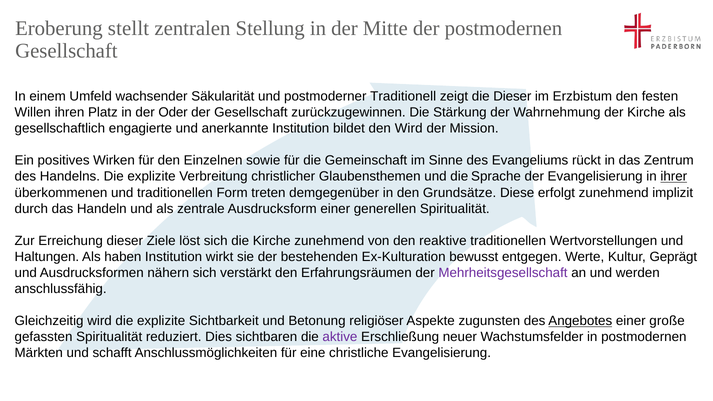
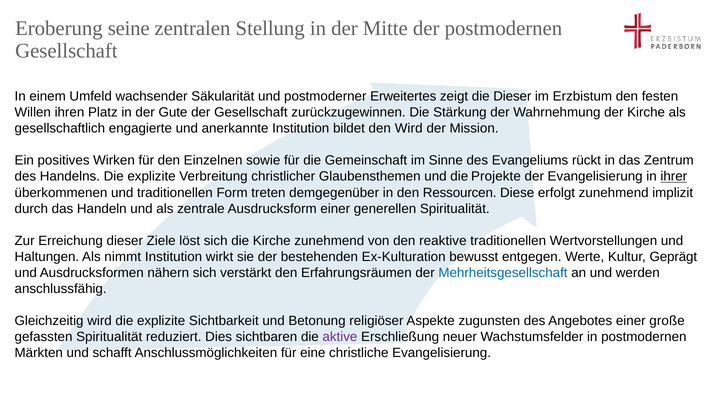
stellt: stellt -> seine
Traditionell: Traditionell -> Erweitertes
Oder: Oder -> Gute
Sprache: Sprache -> Projekte
Grundsätze: Grundsätze -> Ressourcen
haben: haben -> nimmt
Mehrheitsgesellschaft colour: purple -> blue
Angebotes underline: present -> none
